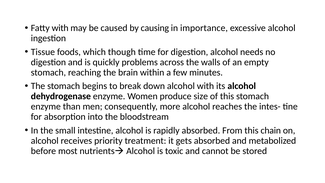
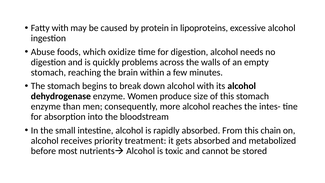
causing: causing -> protein
importance: importance -> lipoproteins
Tissue: Tissue -> Abuse
though: though -> oxidize
